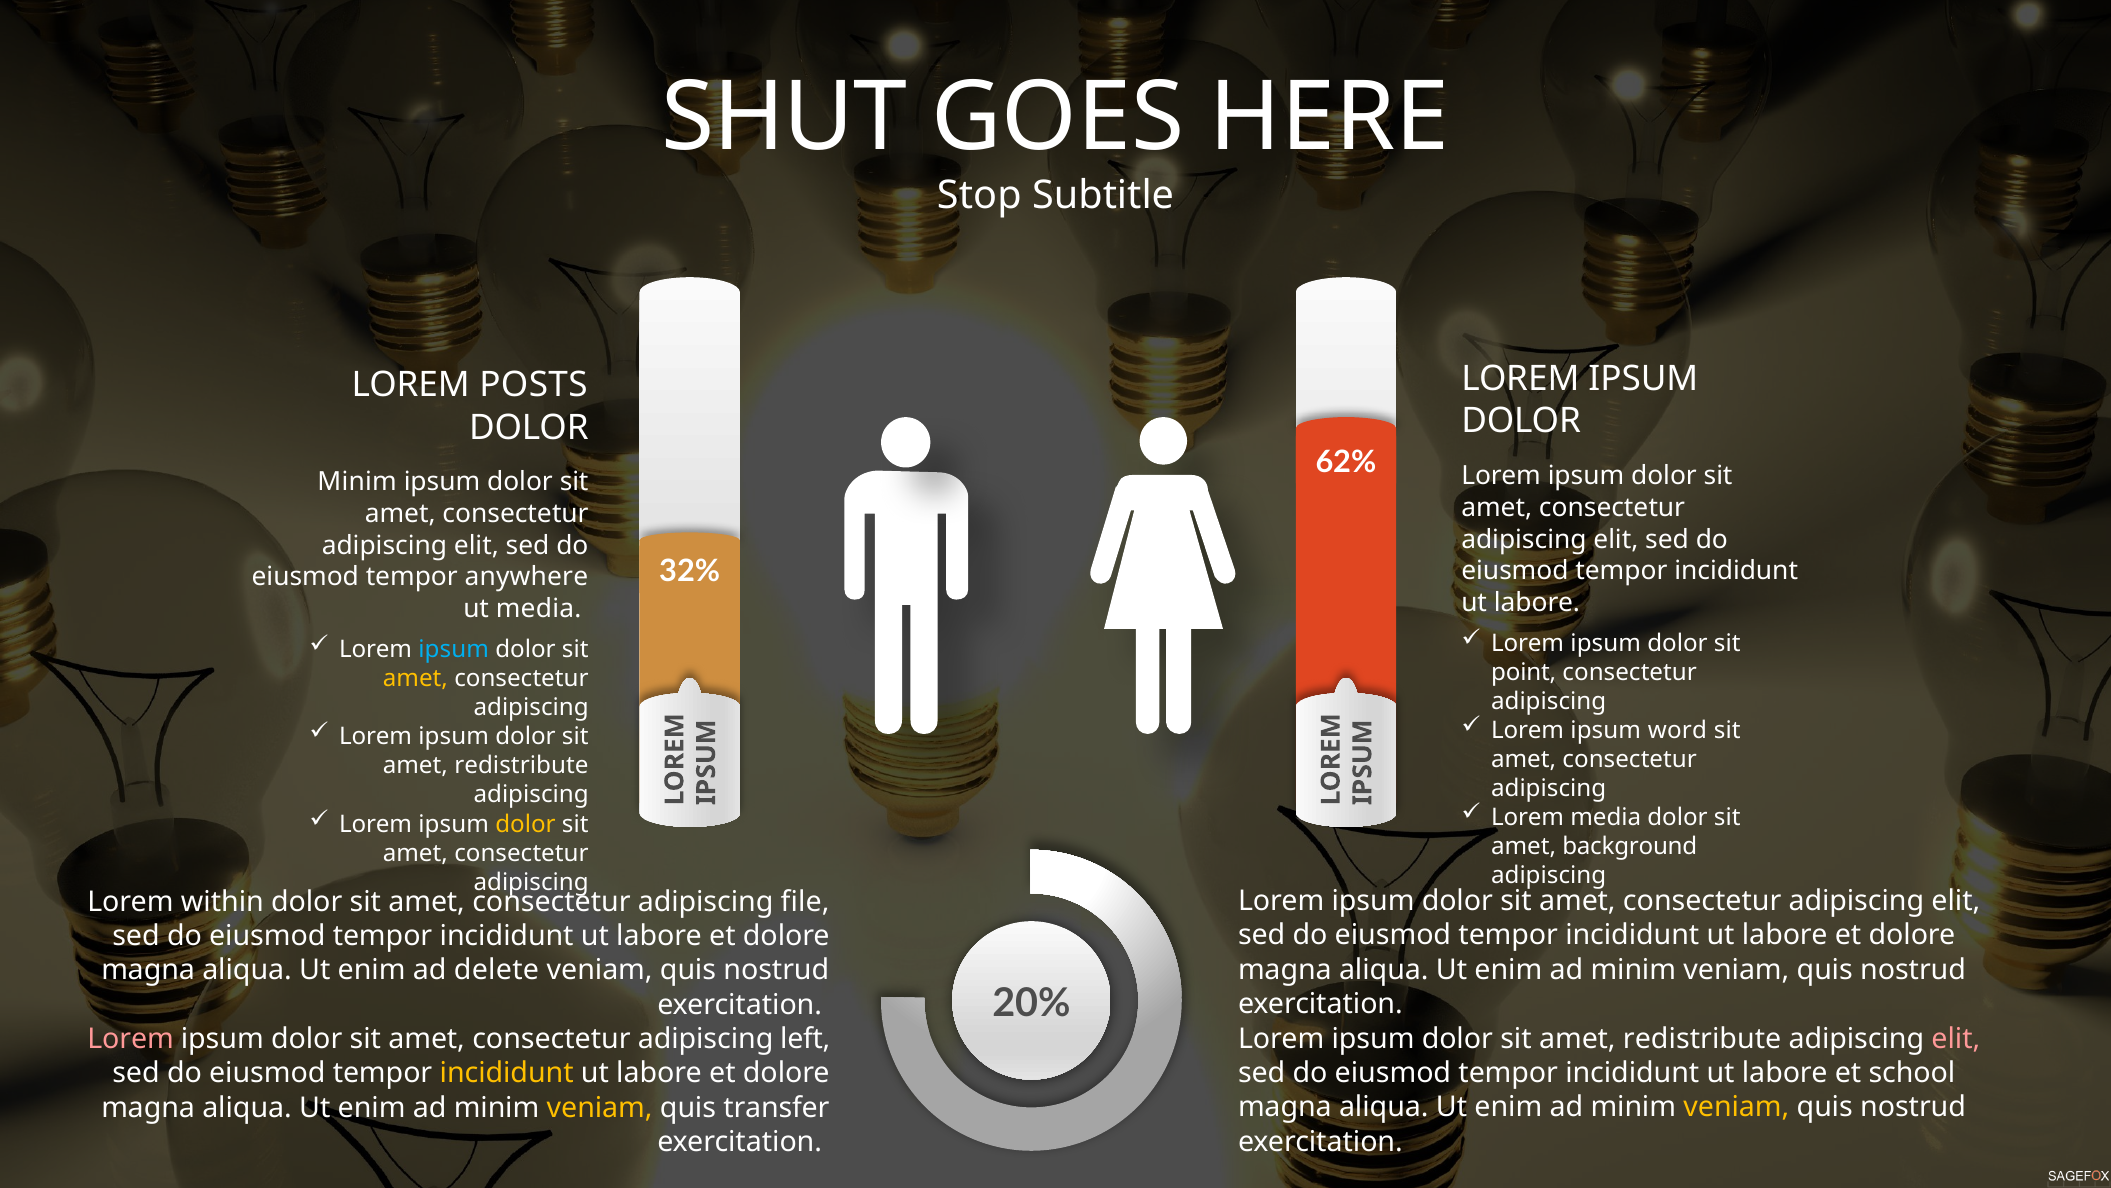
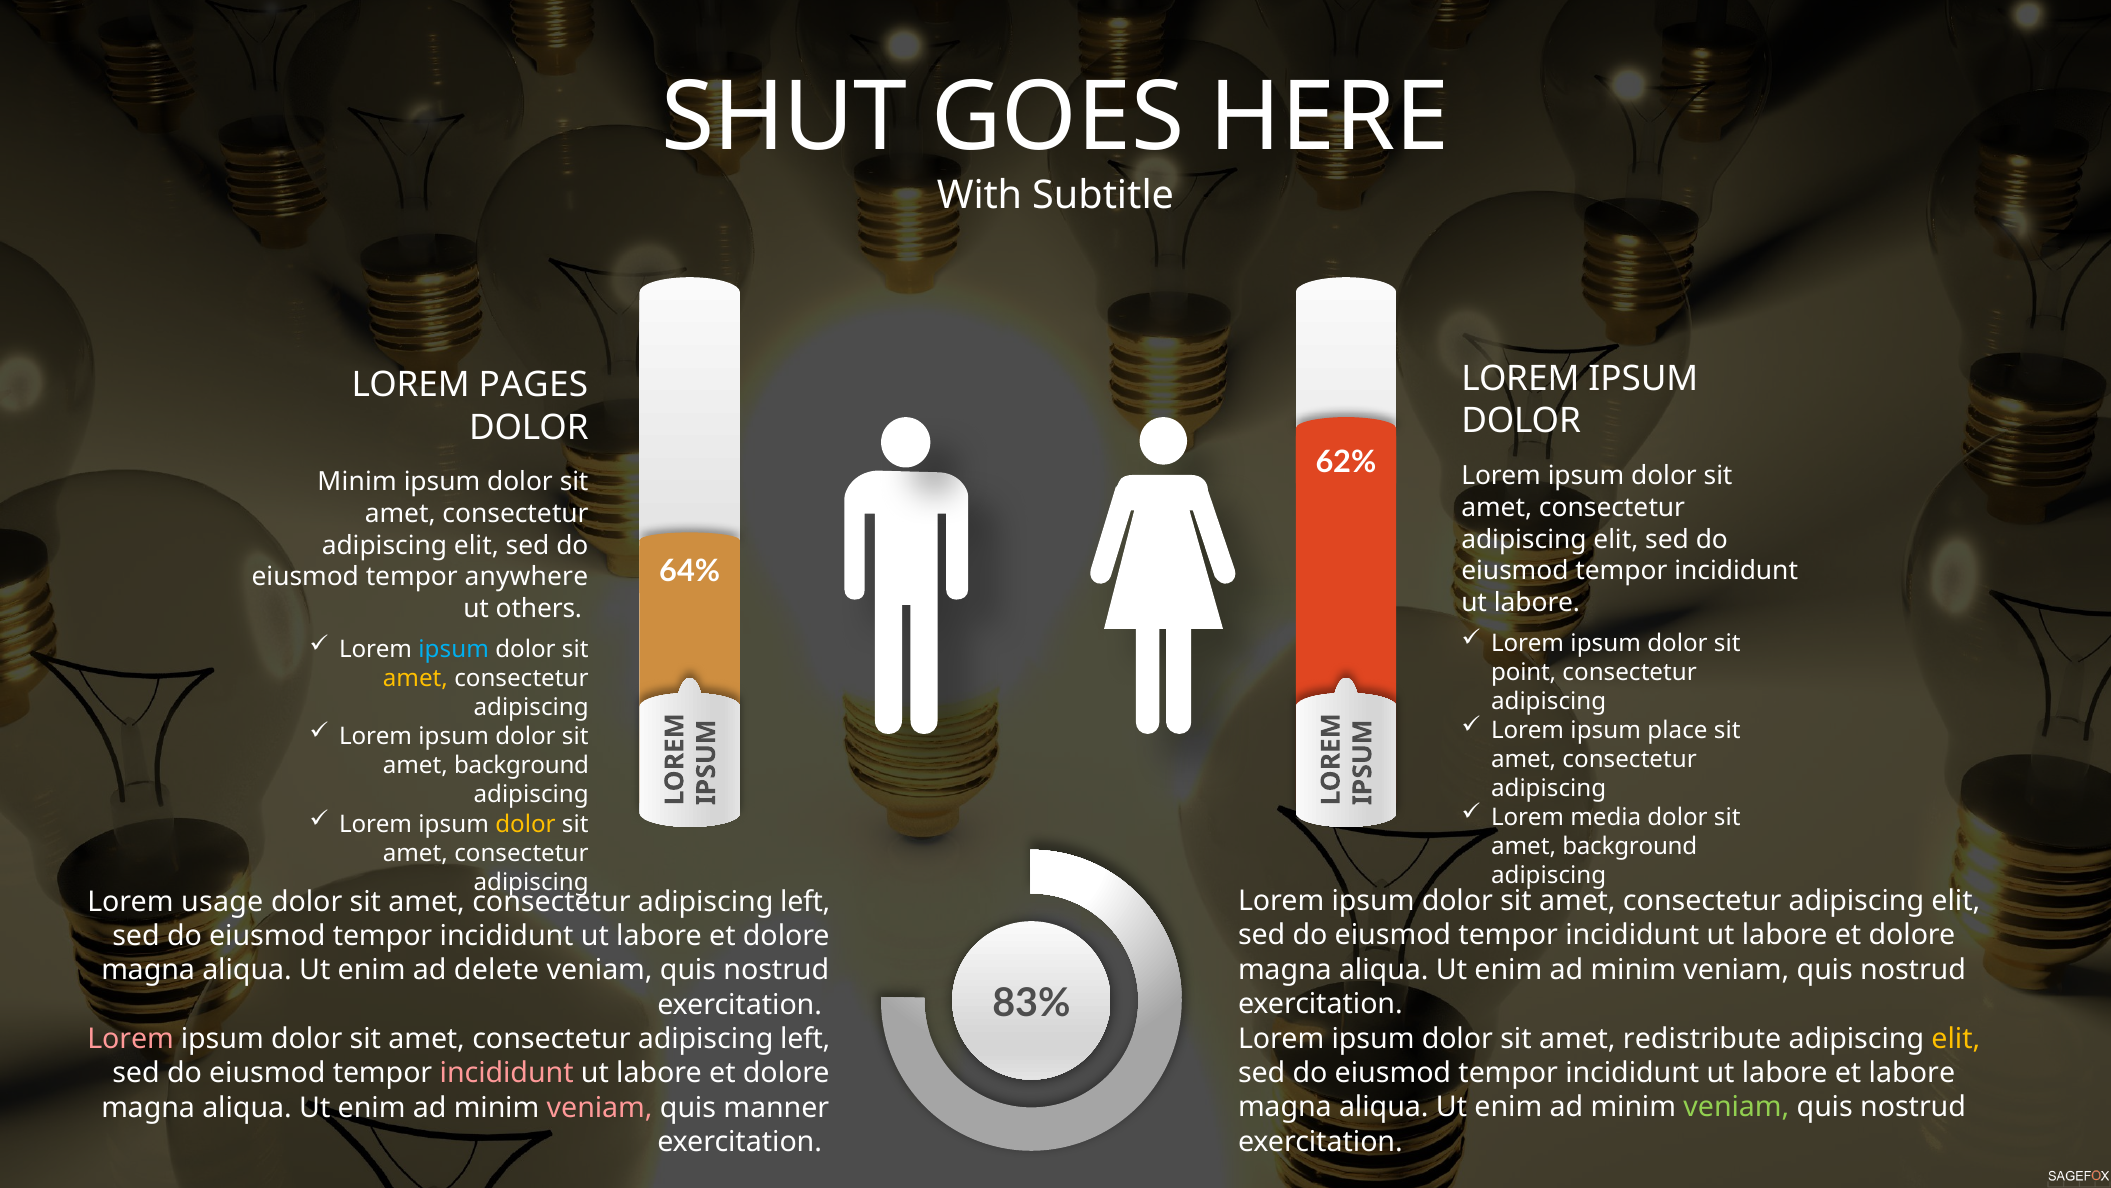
Stop: Stop -> With
POSTS: POSTS -> PAGES
32%: 32% -> 64%
ut media: media -> others
word: word -> place
redistribute at (521, 766): redistribute -> background
within: within -> usage
file at (805, 901): file -> left
20%: 20% -> 83%
elit at (1956, 1038) colour: pink -> yellow
et school: school -> labore
incididunt at (507, 1073) colour: yellow -> pink
veniam at (1736, 1107) colour: yellow -> light green
veniam at (600, 1107) colour: yellow -> pink
transfer: transfer -> manner
